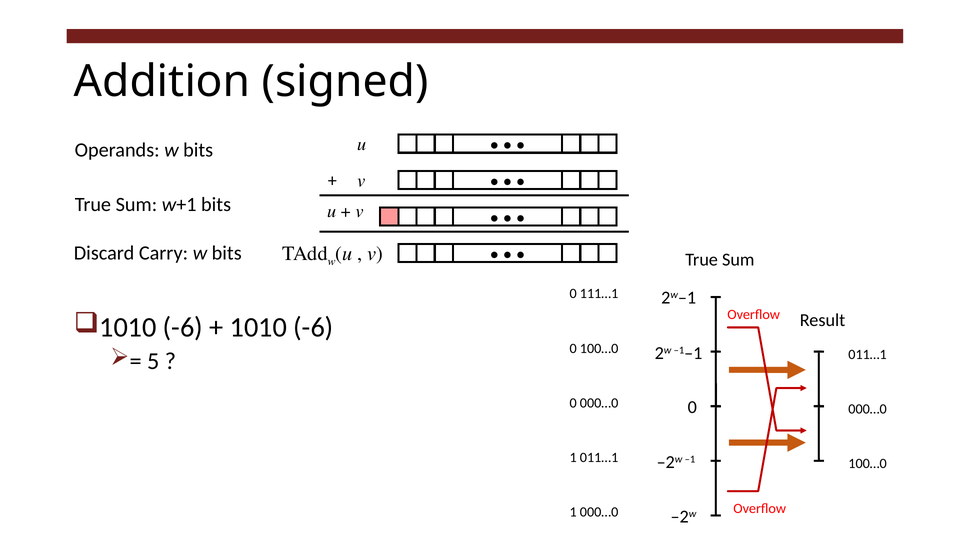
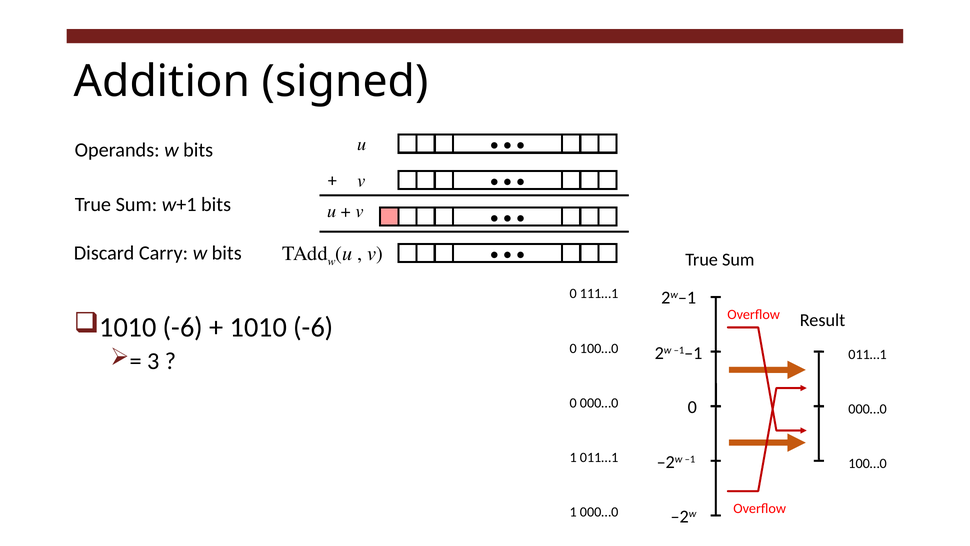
5: 5 -> 3
